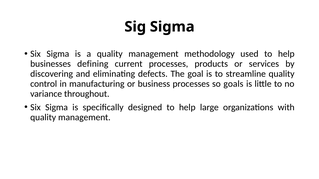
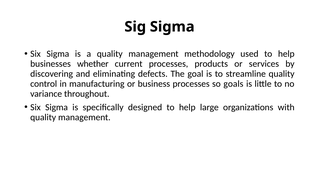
defining: defining -> whether
